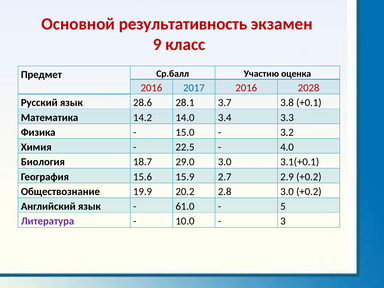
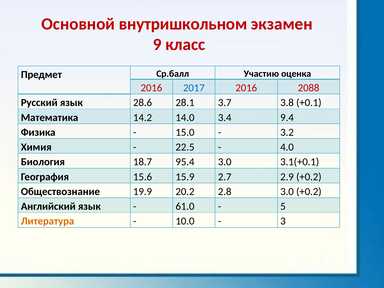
результативность: результативность -> внутришкольном
2028: 2028 -> 2088
3.3: 3.3 -> 9.4
29.0: 29.0 -> 95.4
Литература colour: purple -> orange
